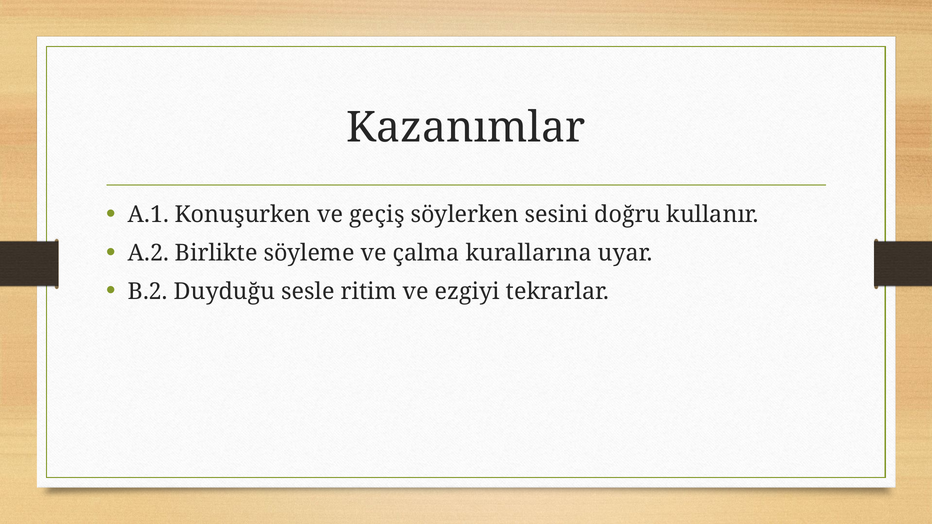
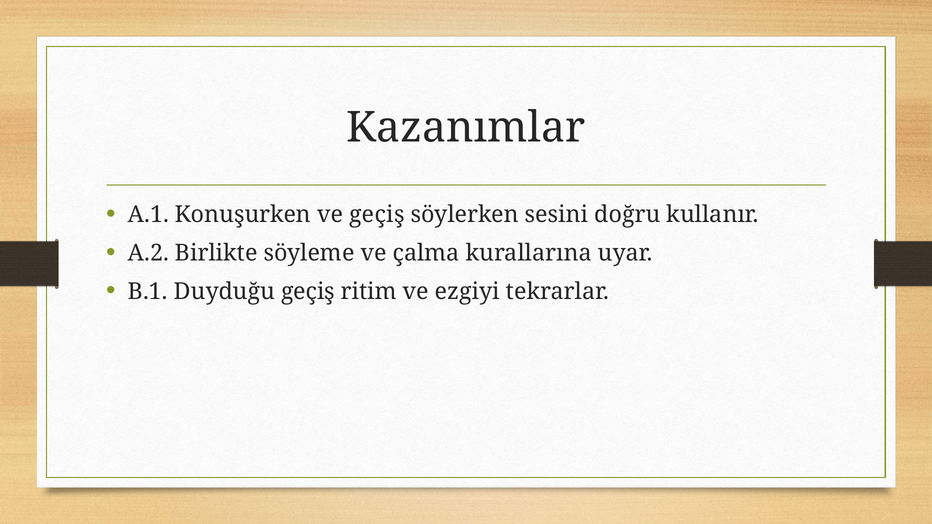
B.2: B.2 -> B.1
Duyduğu sesle: sesle -> geçiş
